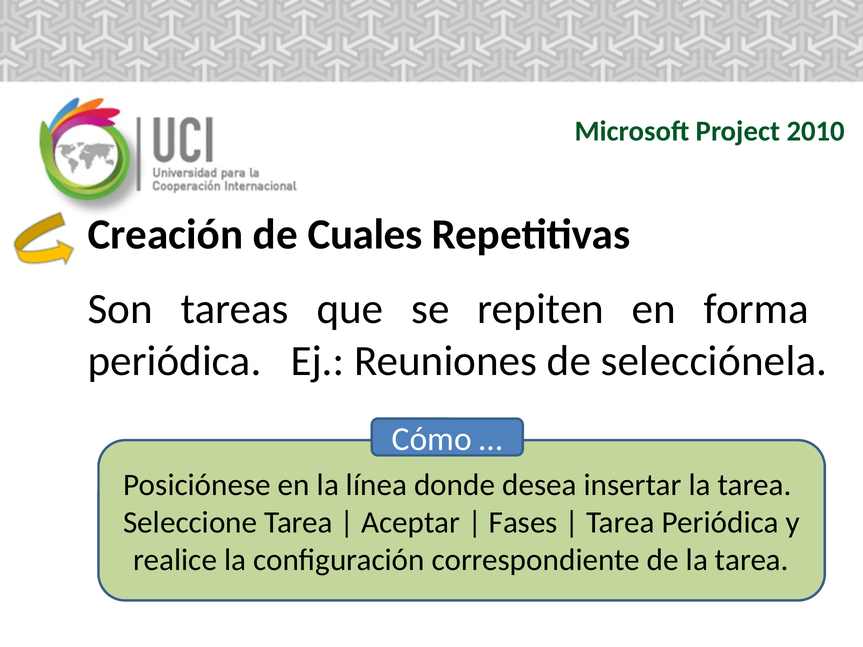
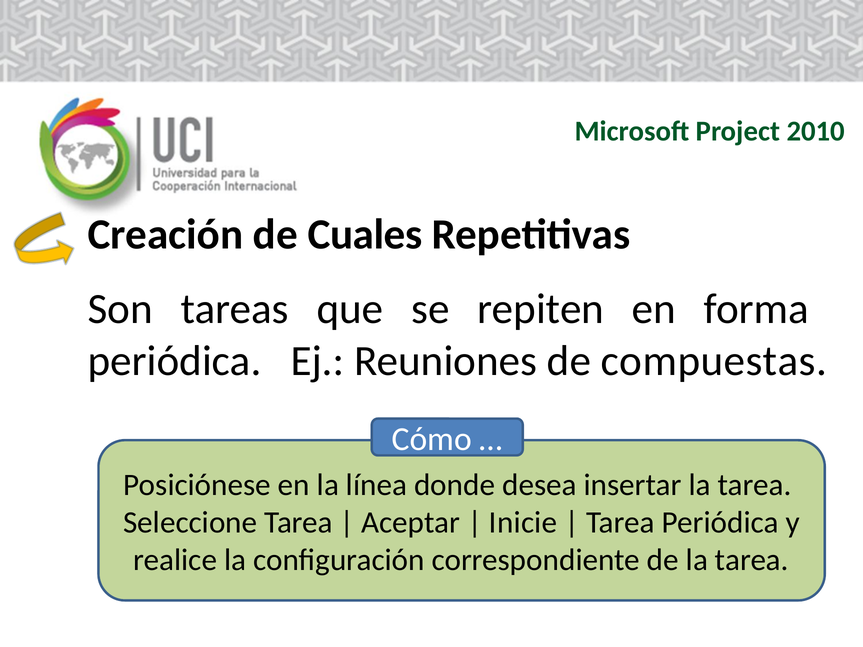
selecciónela: selecciónela -> compuestas
Fases: Fases -> Inicie
